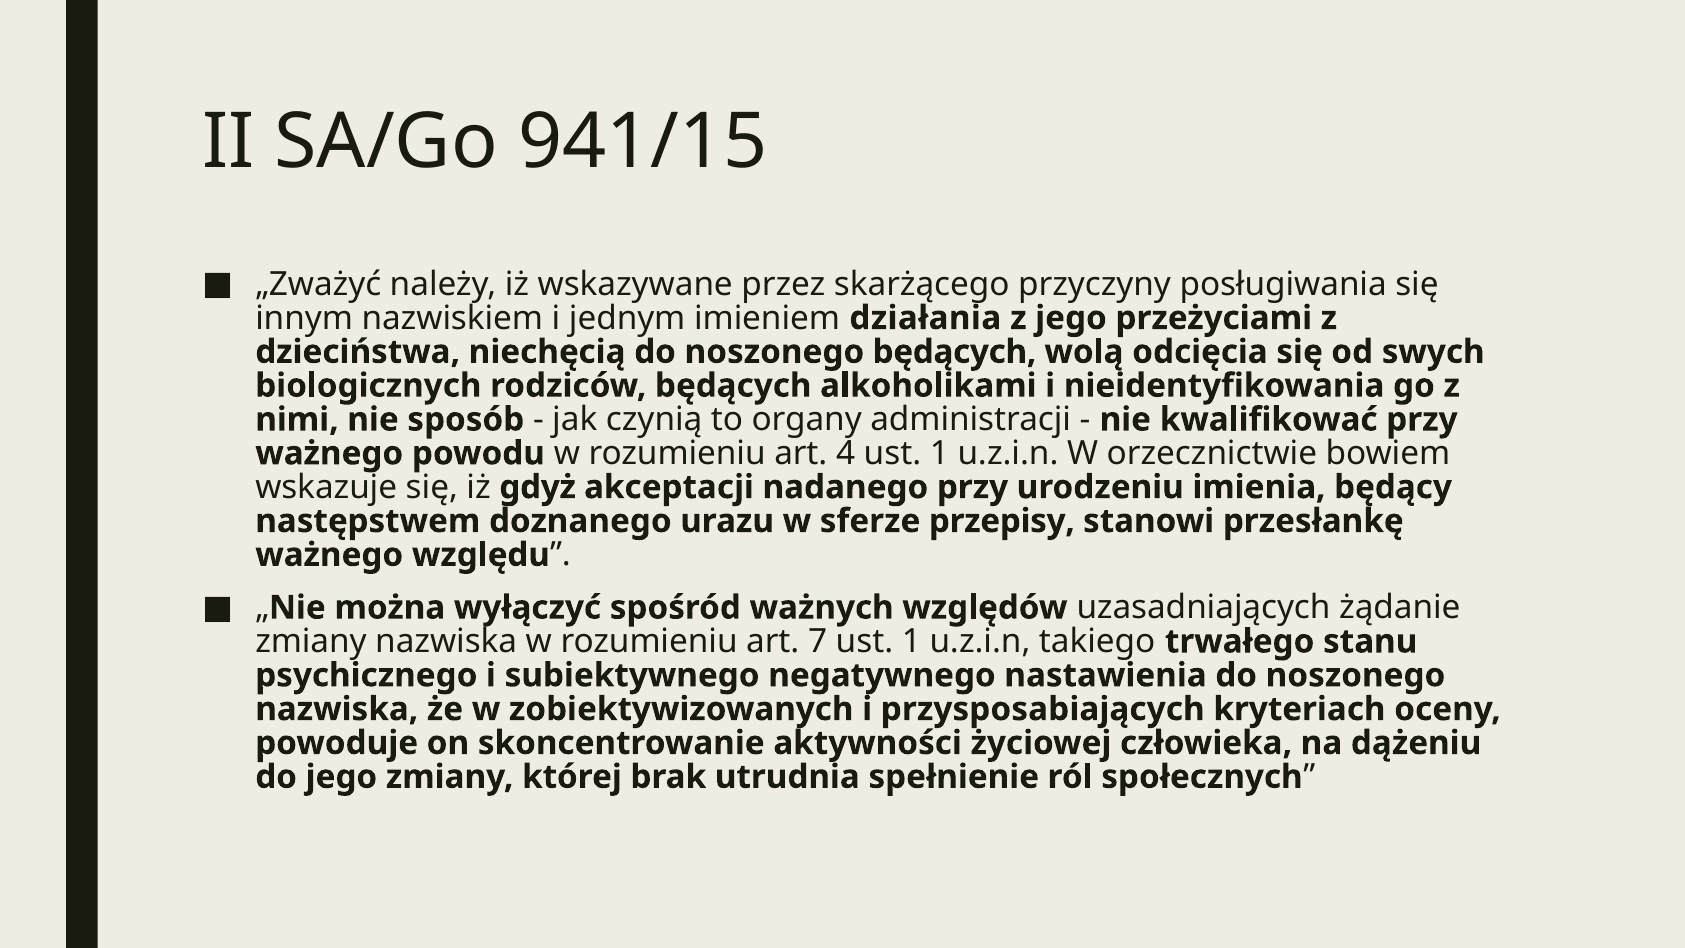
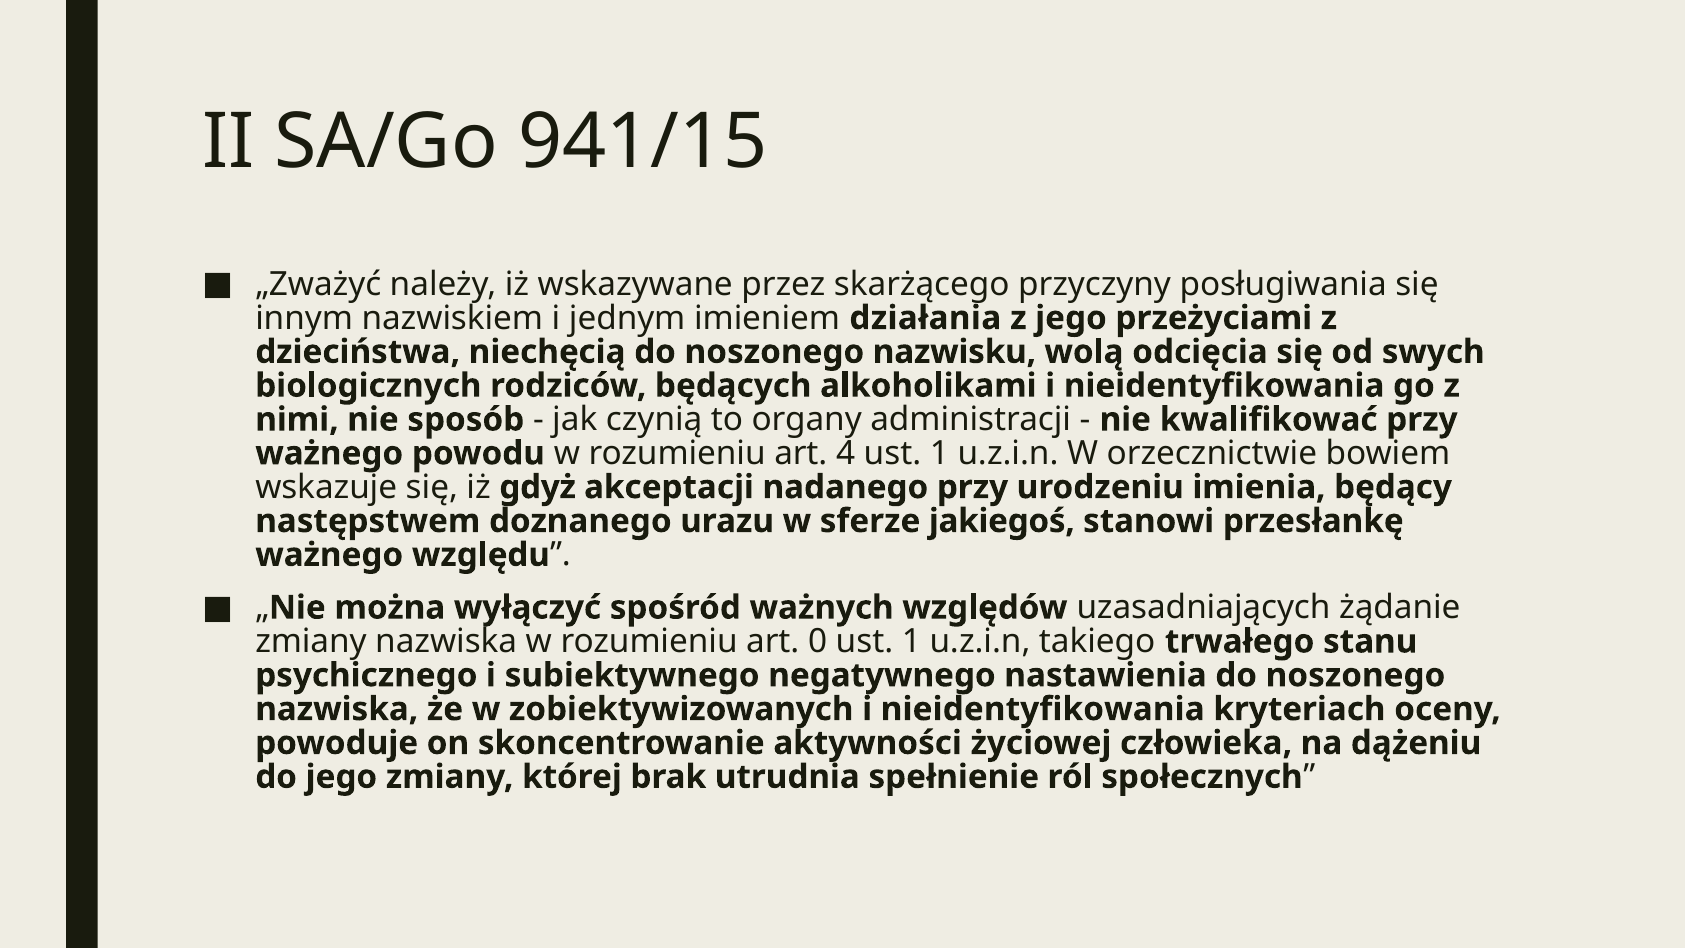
noszonego będących: będących -> nazwisku
przepisy: przepisy -> jakiegoś
7: 7 -> 0
zobiektywizowanych i przysposabiających: przysposabiających -> nieidentyfikowania
